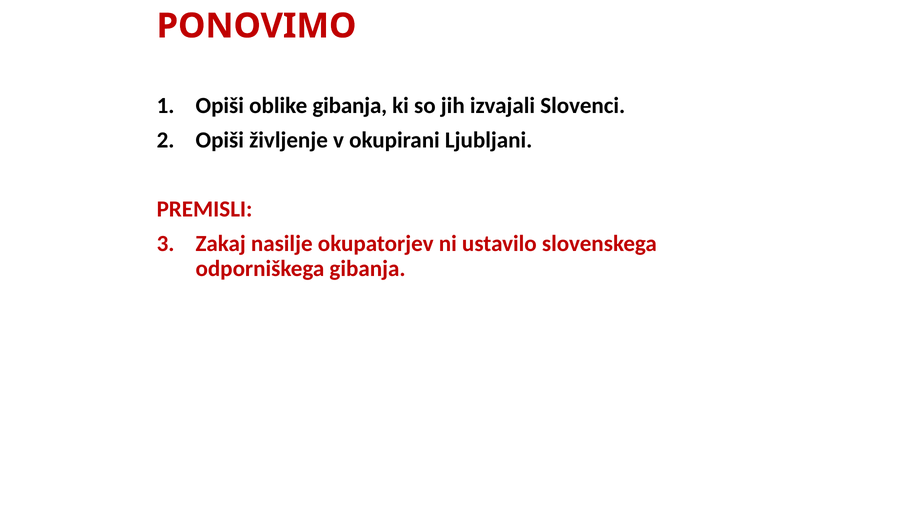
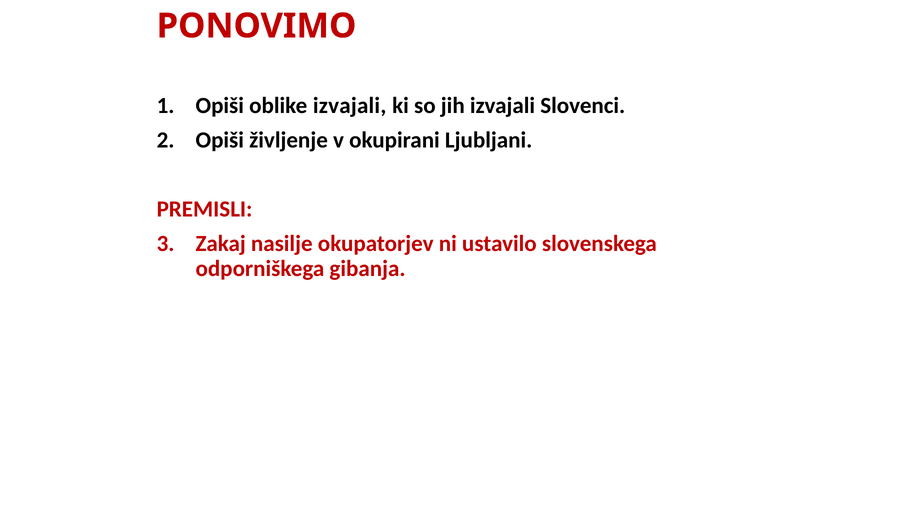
oblike gibanja: gibanja -> izvajali
